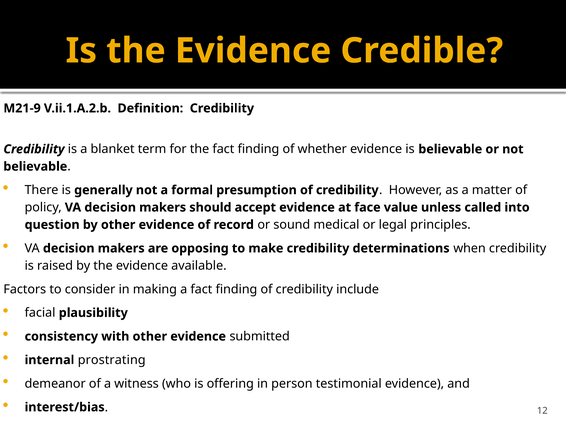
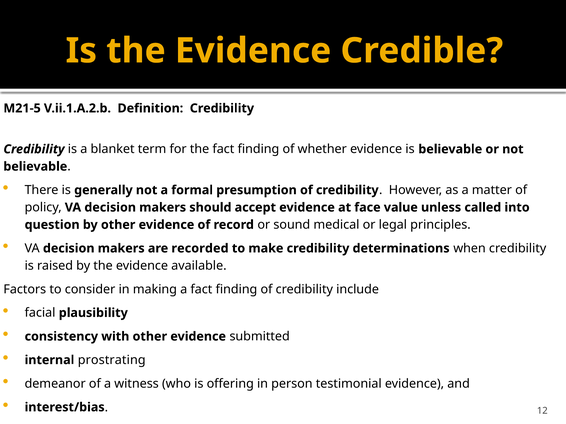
M21-9: M21-9 -> M21-5
opposing: opposing -> recorded
